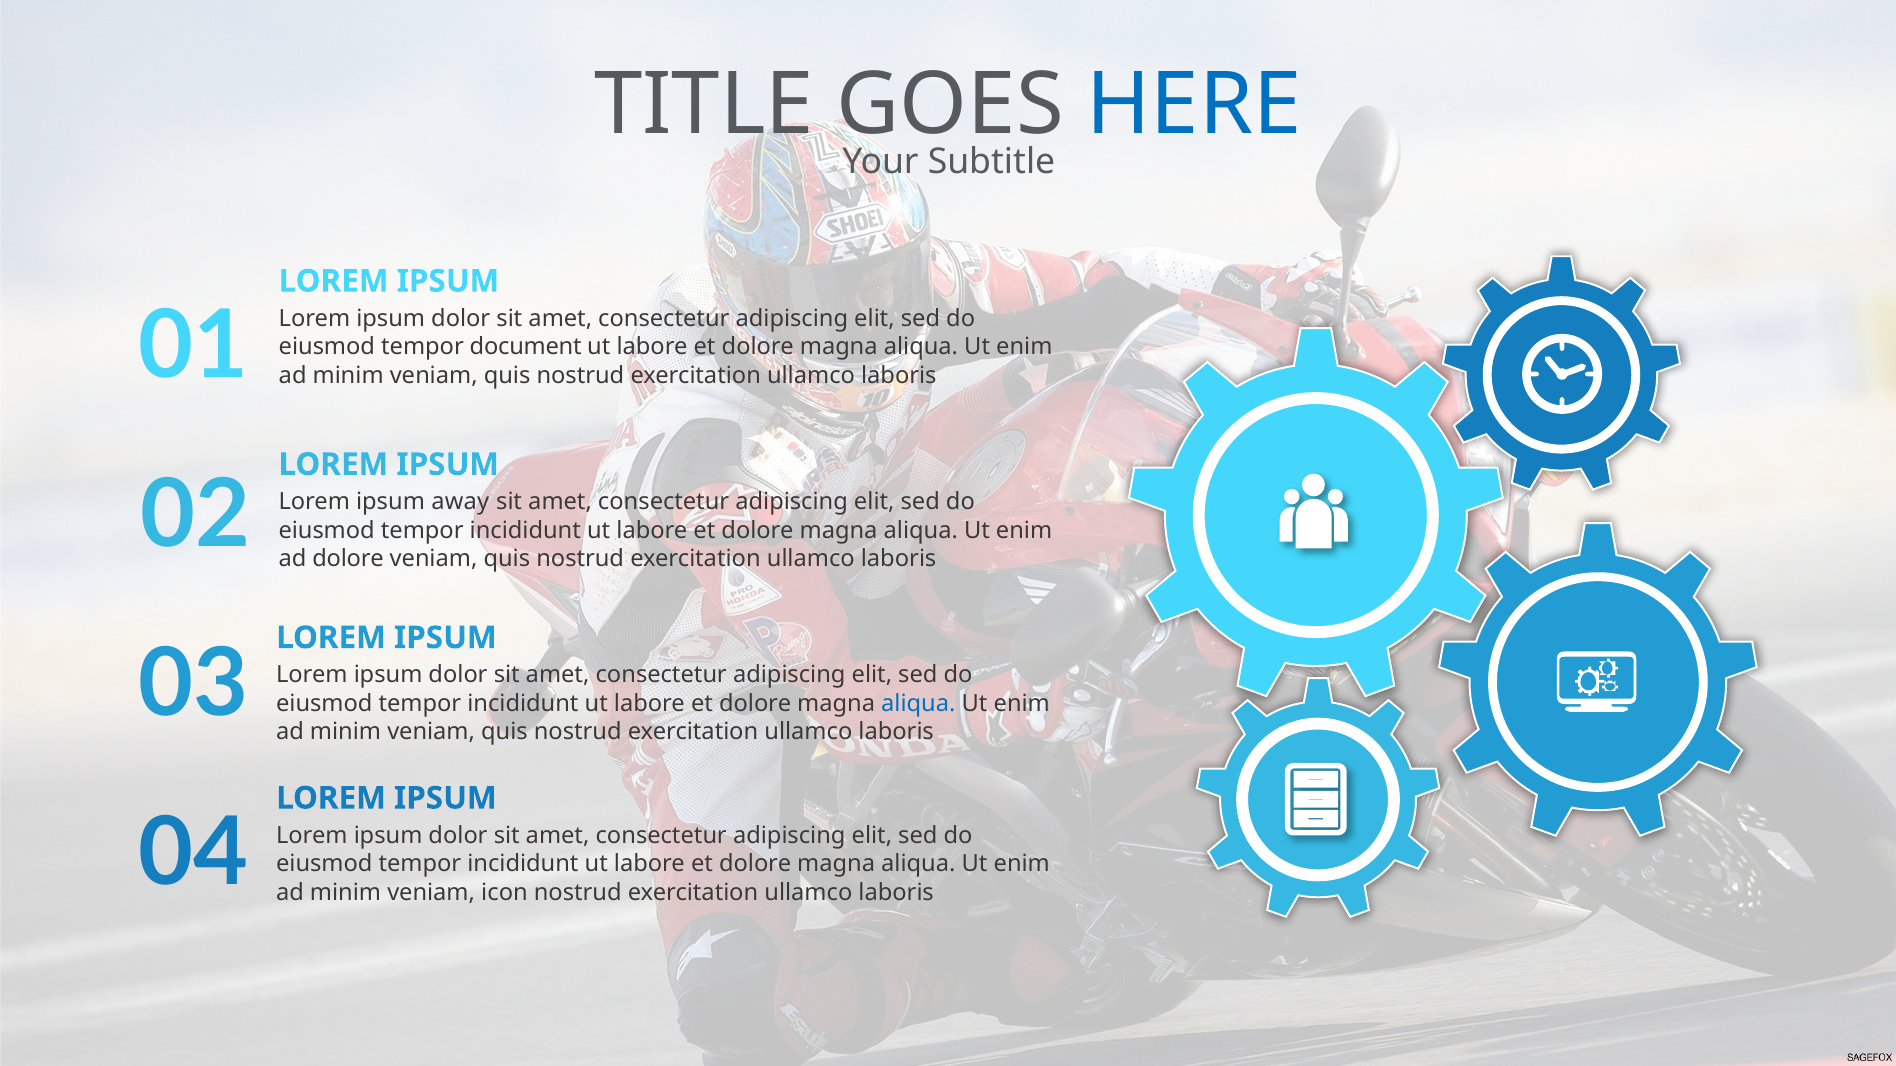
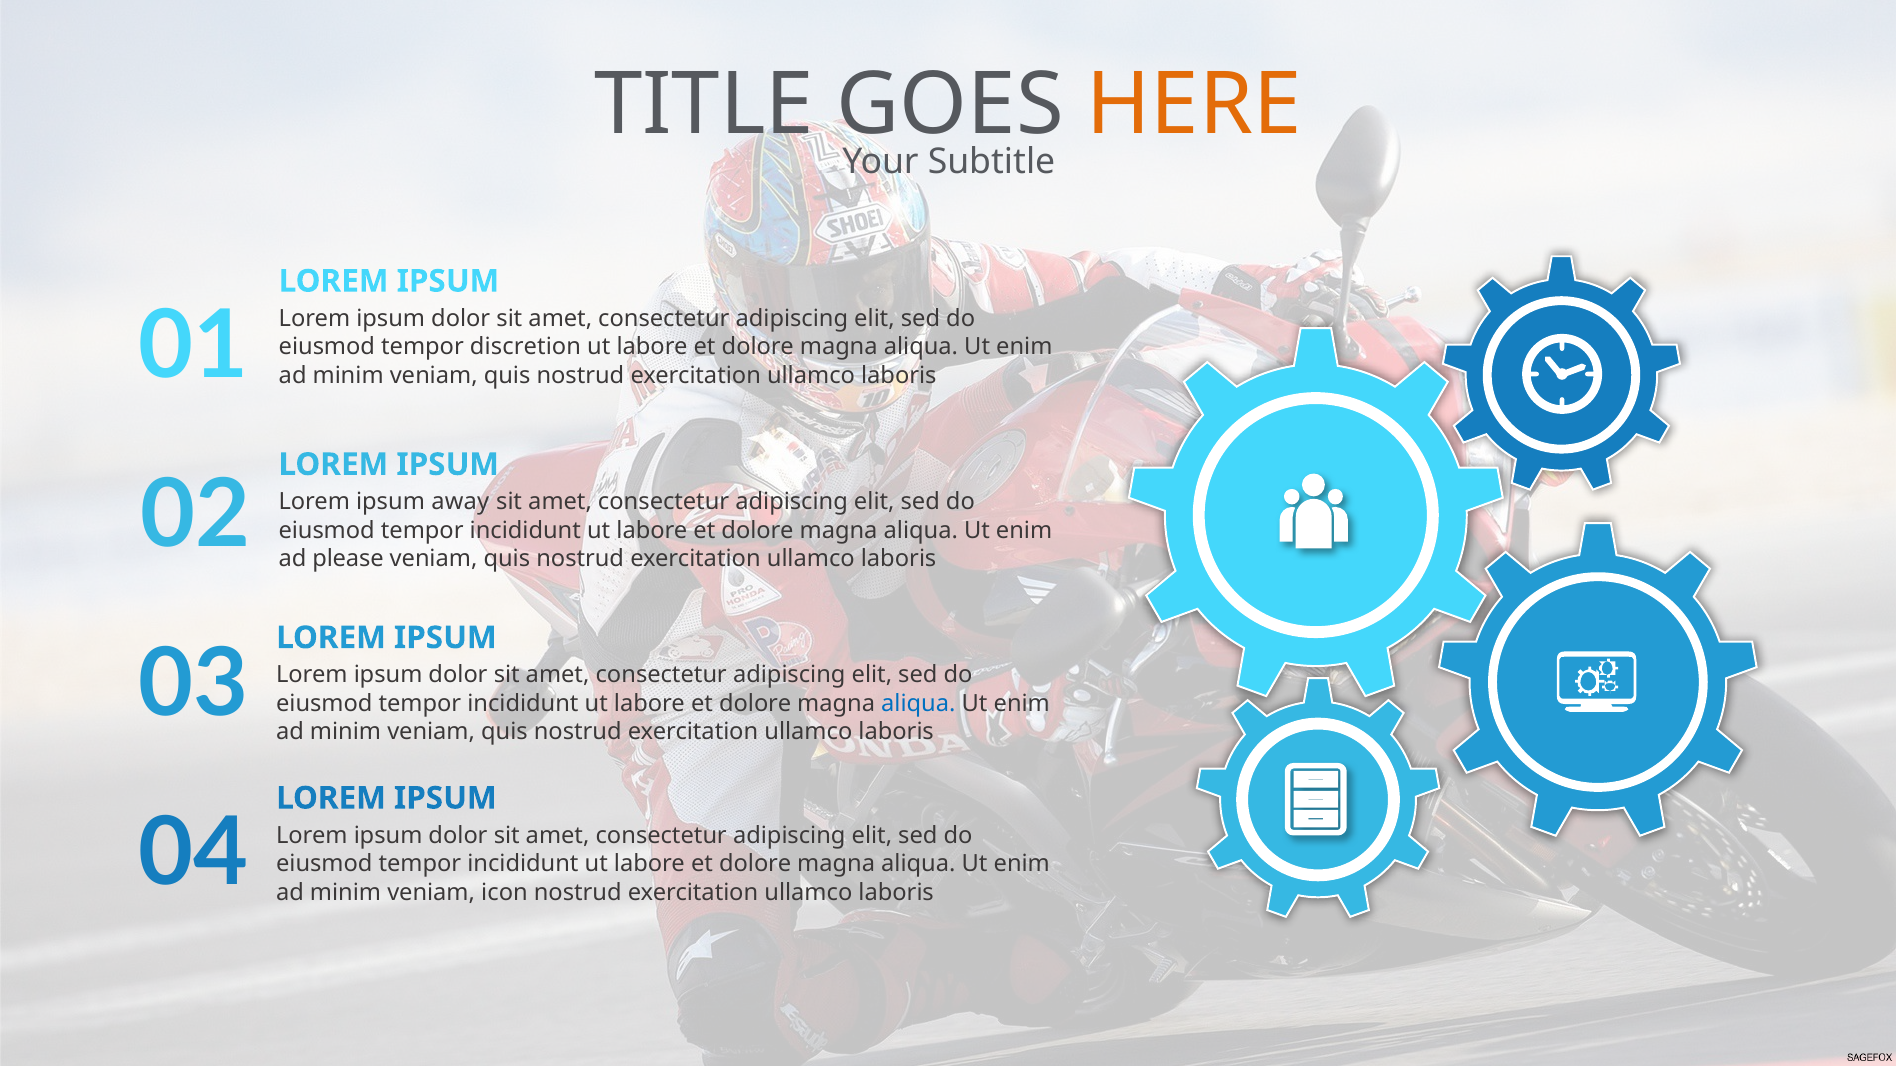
HERE colour: blue -> orange
document: document -> discretion
ad dolore: dolore -> please
